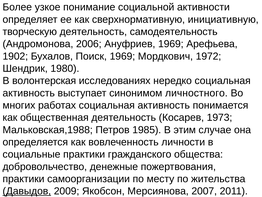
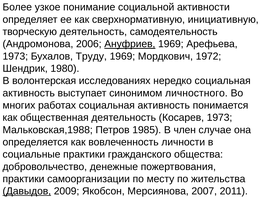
Ануфриев underline: none -> present
1902 at (15, 56): 1902 -> 1973
Поиск: Поиск -> Труду
этим: этим -> член
